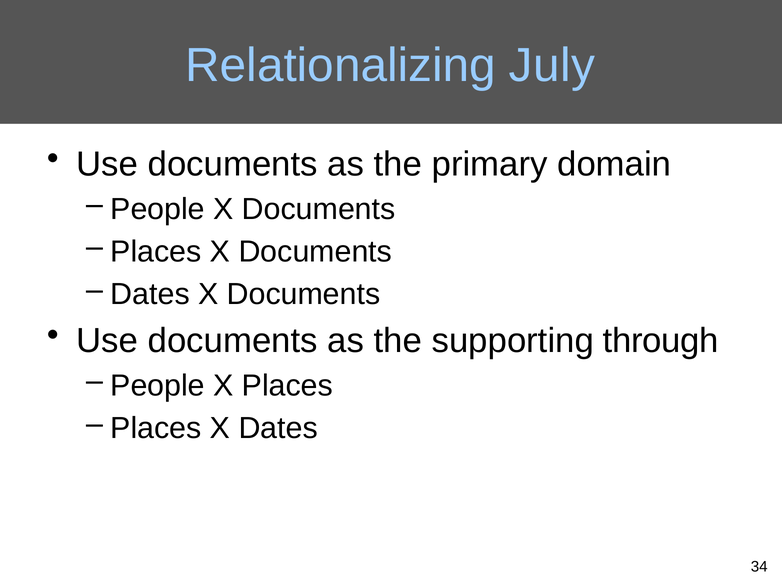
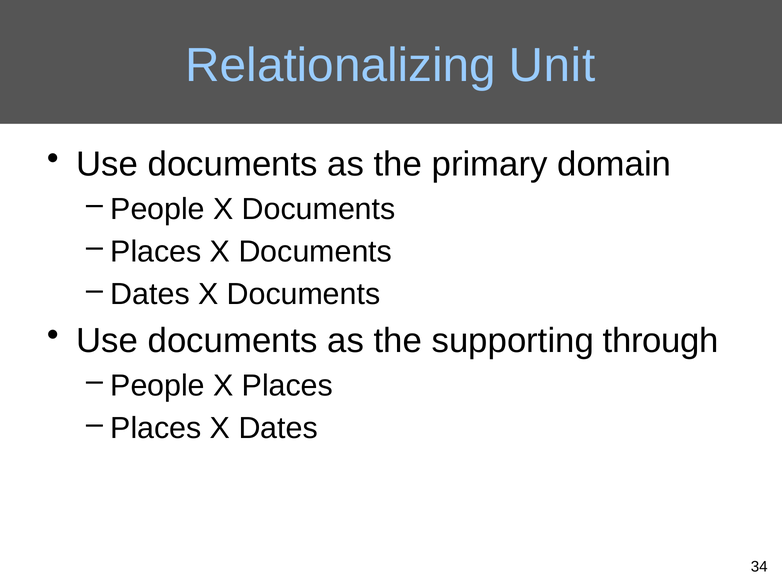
July: July -> Unit
